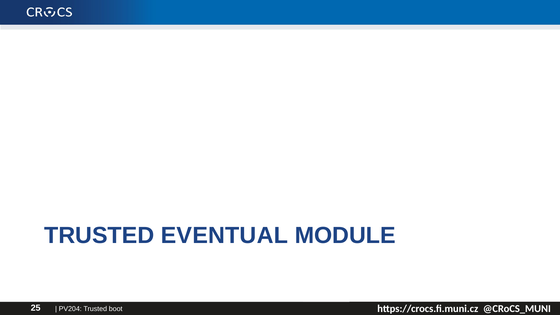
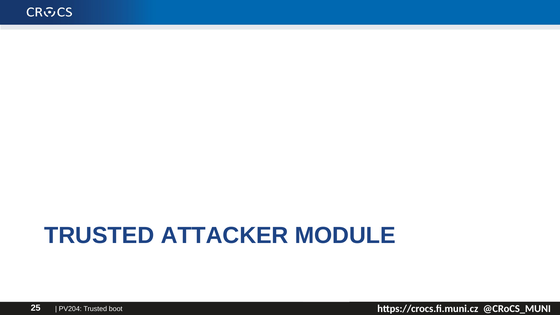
EVENTUAL: EVENTUAL -> ATTACKER
